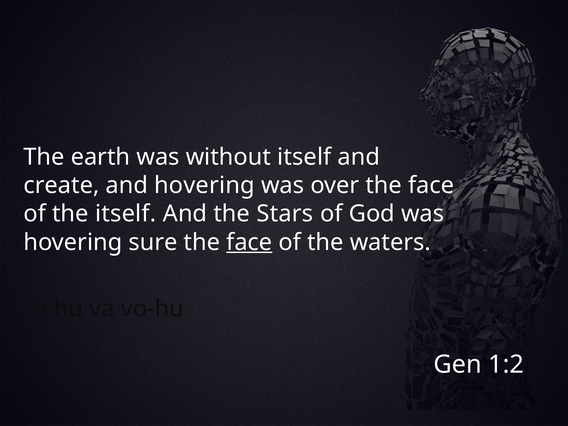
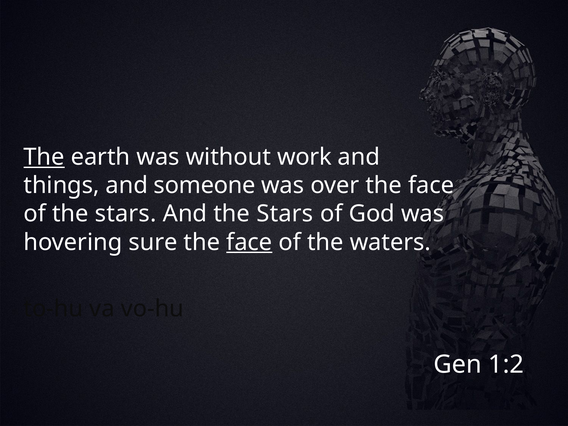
The at (44, 157) underline: none -> present
without itself: itself -> work
create: create -> things
and hovering: hovering -> someone
of the itself: itself -> stars
